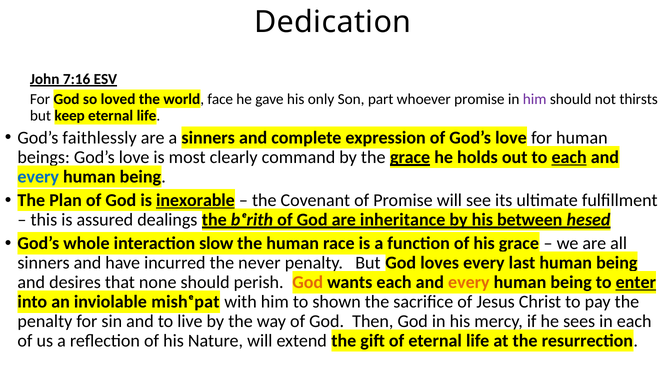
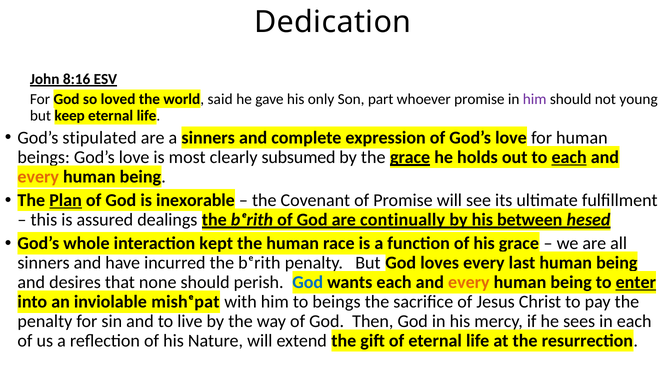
7:16: 7:16 -> 8:16
face: face -> said
thirsts: thirsts -> young
faithlessly: faithlessly -> stipulated
command: command -> subsumed
every at (38, 176) colour: blue -> orange
Plan underline: none -> present
inexorable underline: present -> none
inheritance: inheritance -> continually
slow: slow -> kept
incurred the never: never -> bᵉrith
God at (308, 282) colour: orange -> blue
to shown: shown -> beings
